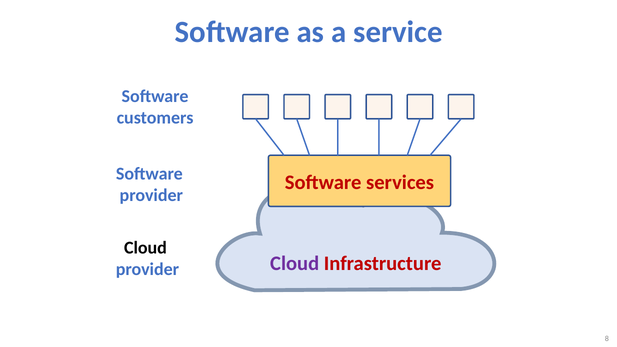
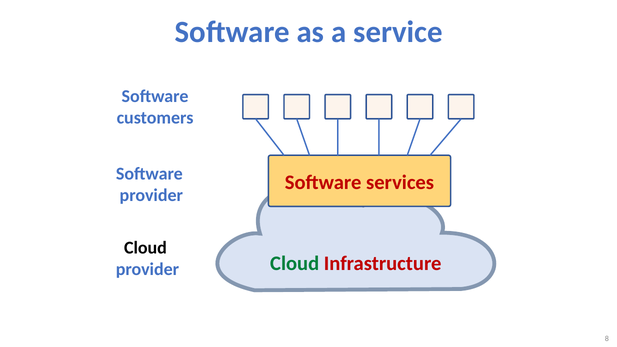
Cloud at (295, 264) colour: purple -> green
